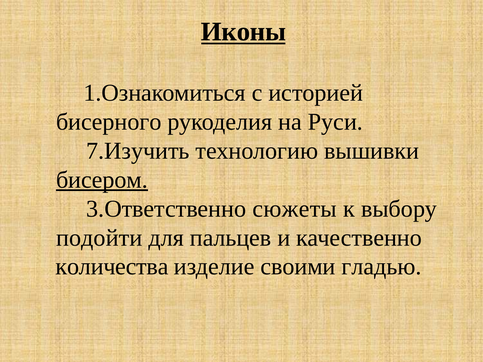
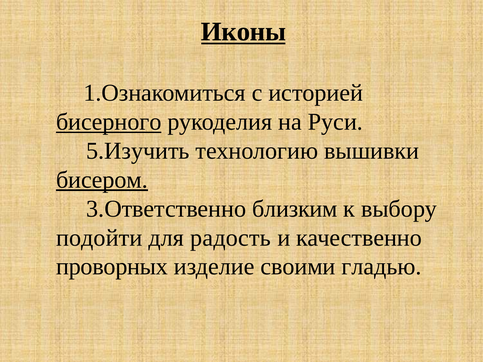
бисерного underline: none -> present
7.Изучить: 7.Изучить -> 5.Изучить
сюжеты: сюжеты -> близким
пальцев: пальцев -> радость
количества: количества -> проворных
